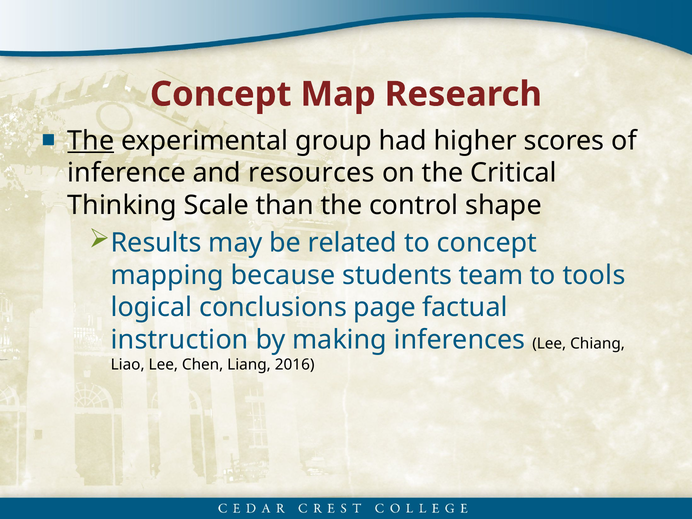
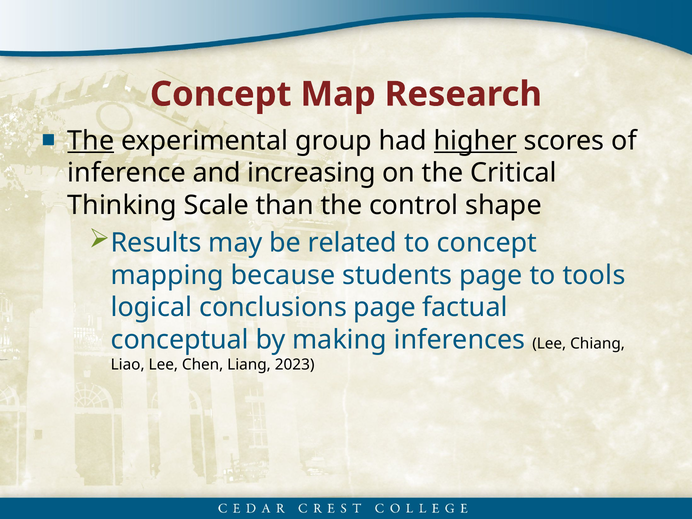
higher underline: none -> present
resources: resources -> increasing
students team: team -> page
instruction: instruction -> conceptual
2016: 2016 -> 2023
